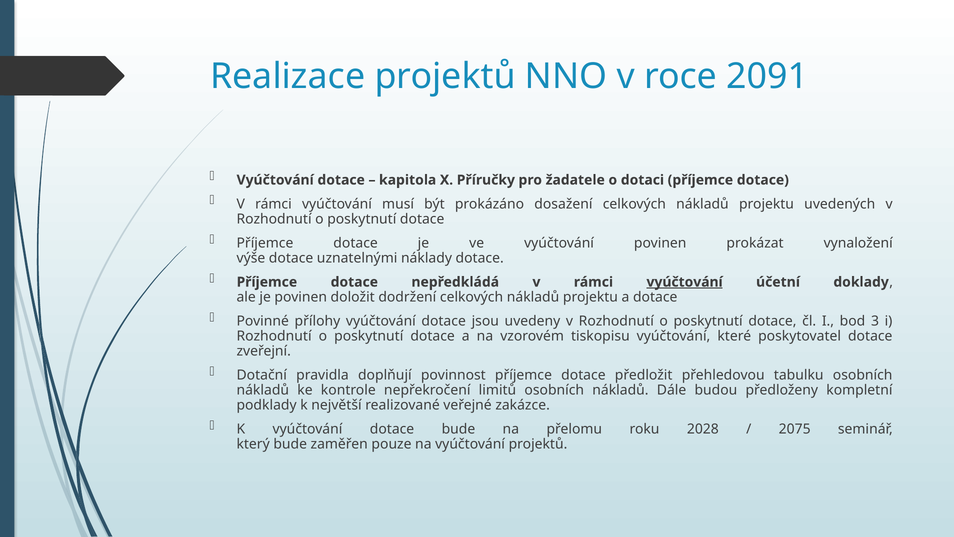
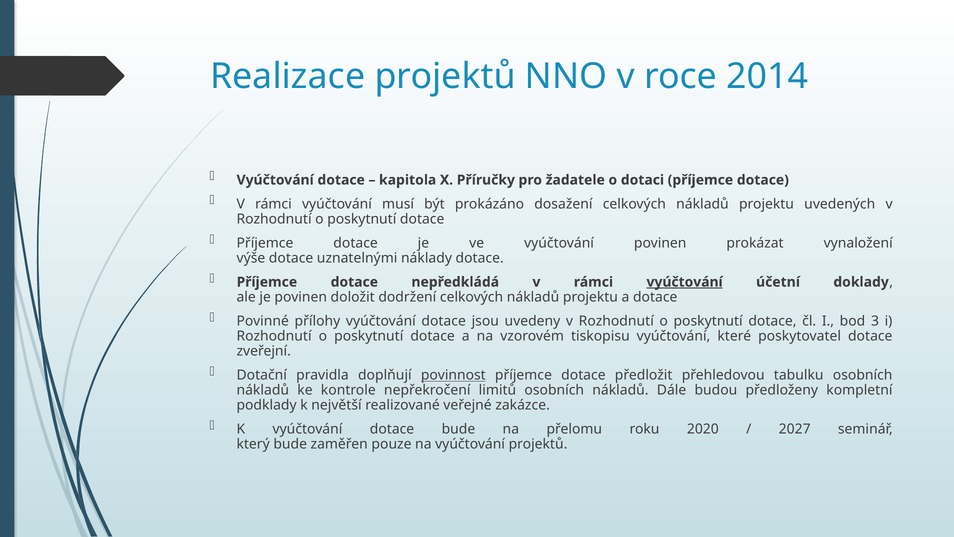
2091: 2091 -> 2014
povinnost underline: none -> present
2028: 2028 -> 2020
2075: 2075 -> 2027
